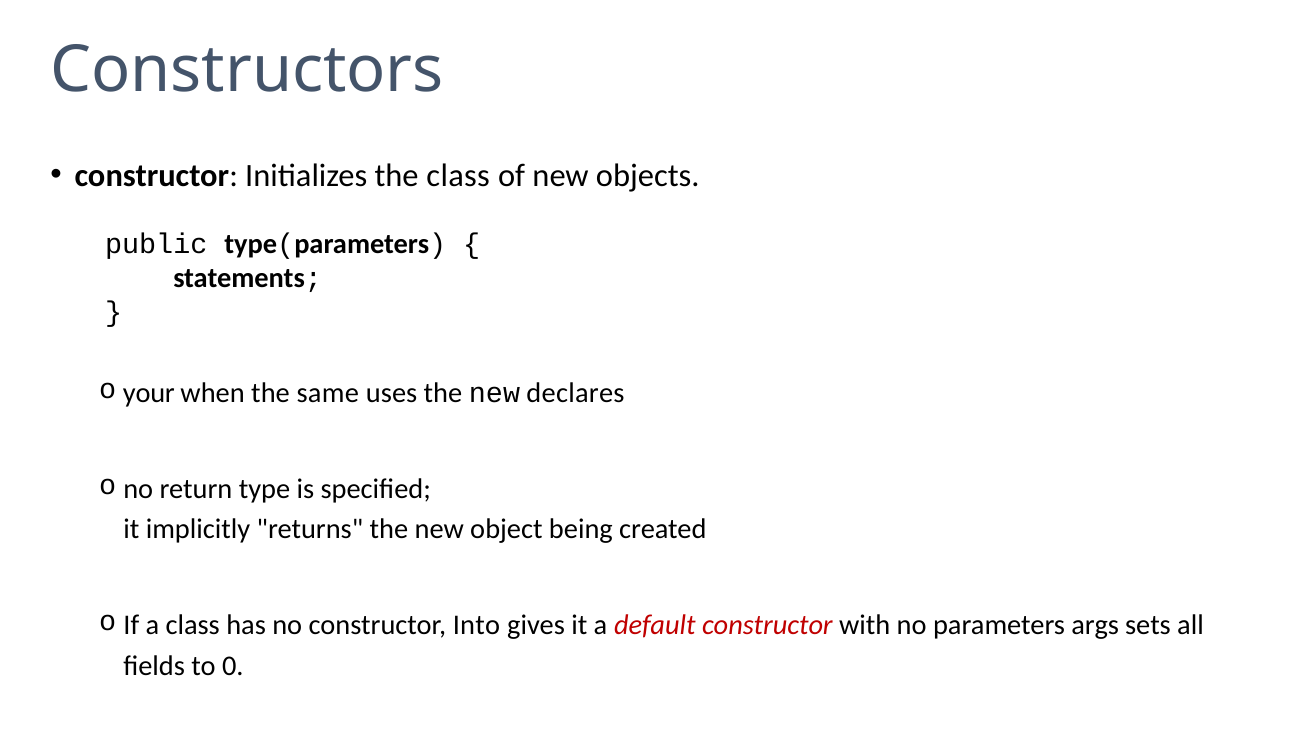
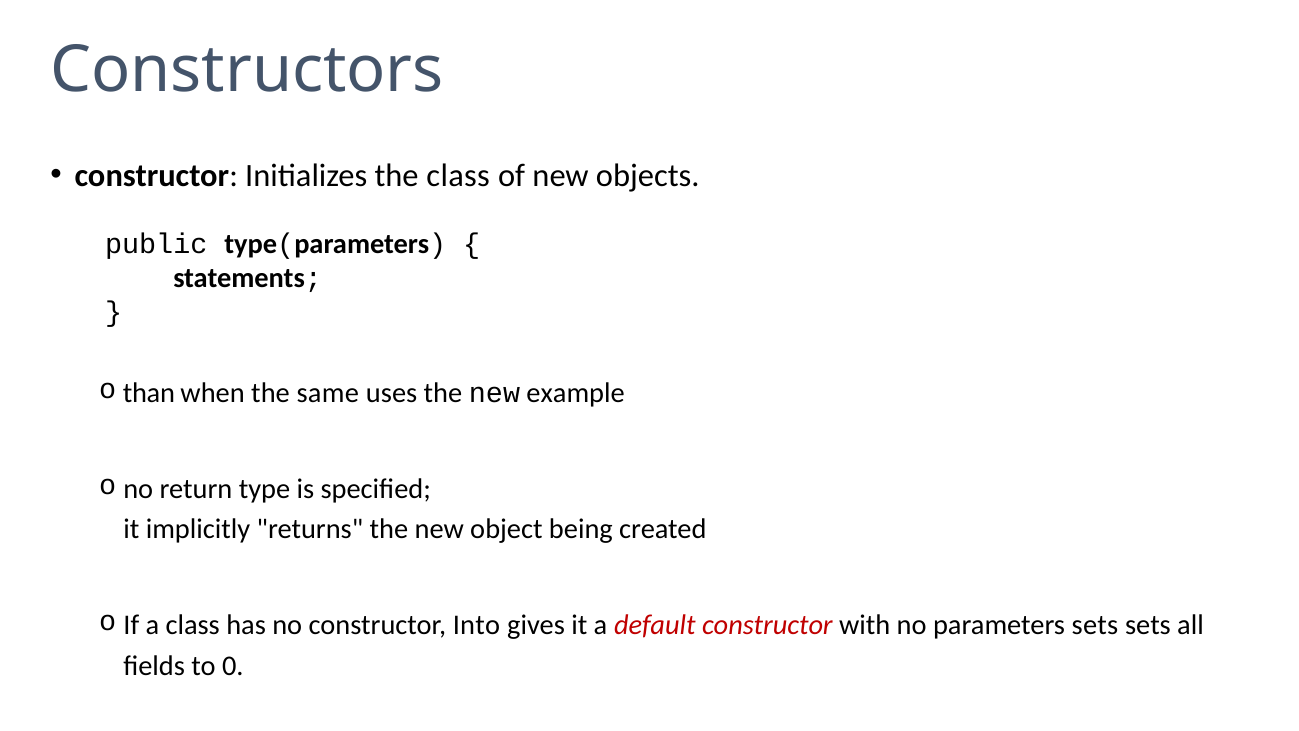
your: your -> than
declares: declares -> example
parameters args: args -> sets
